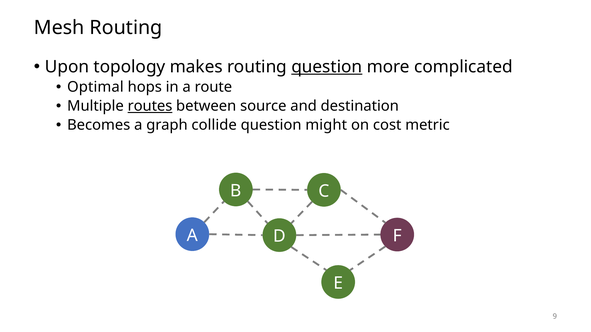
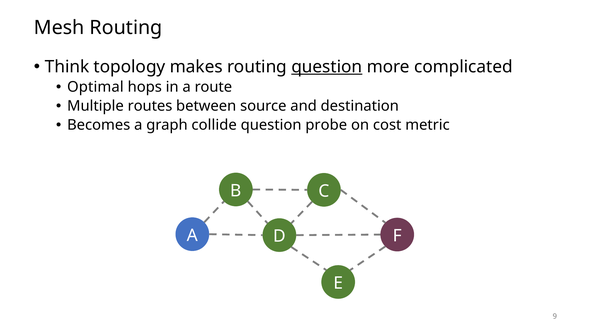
Upon: Upon -> Think
routes underline: present -> none
might: might -> probe
